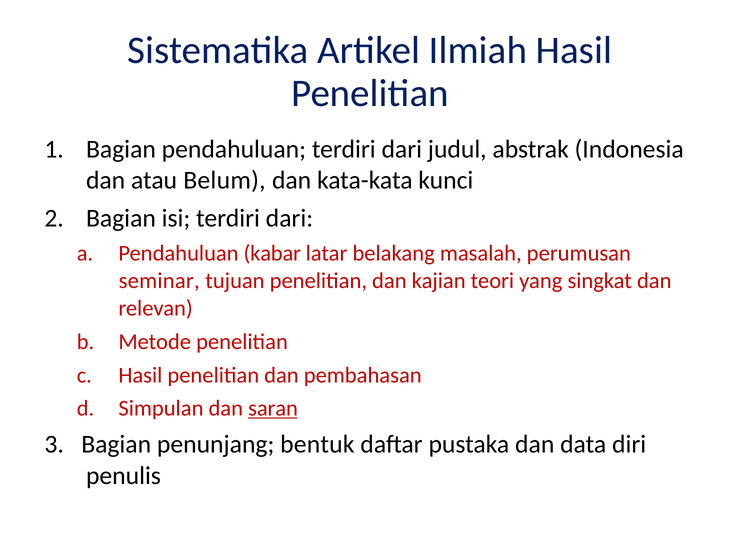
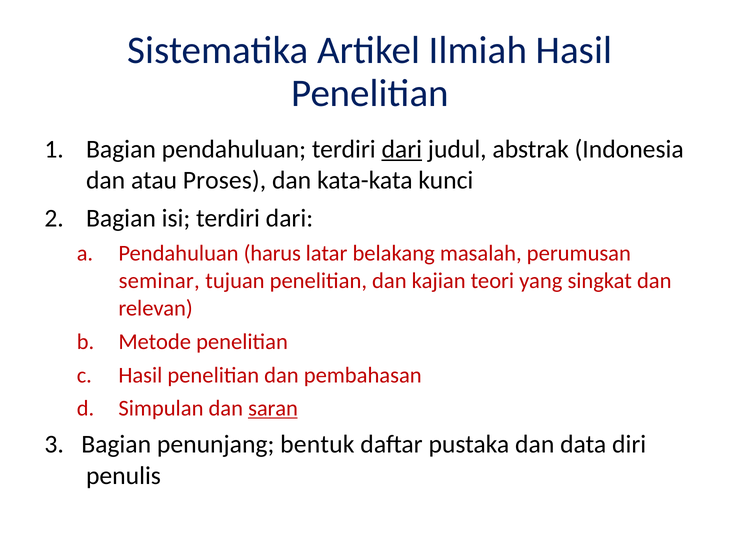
dari at (402, 149) underline: none -> present
Belum: Belum -> Proses
kabar: kabar -> harus
